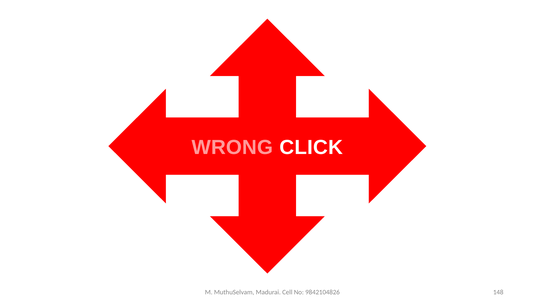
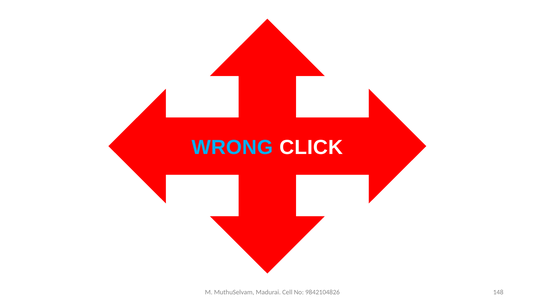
WRONG colour: pink -> light blue
